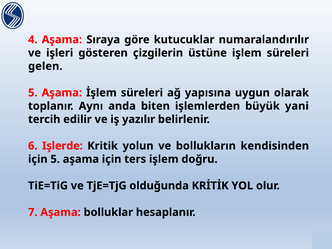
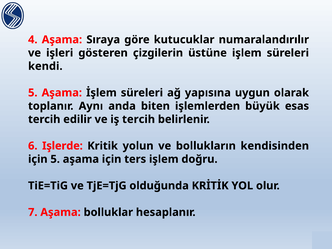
gelen: gelen -> kendi
yani: yani -> esas
iş yazılır: yazılır -> tercih
